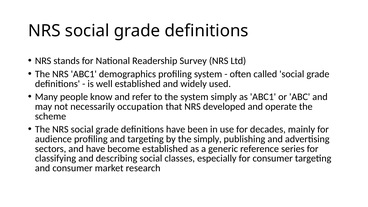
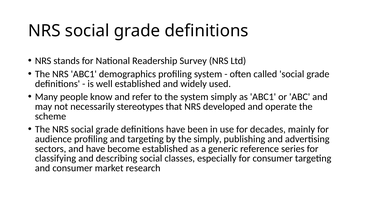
occupation: occupation -> stereotypes
